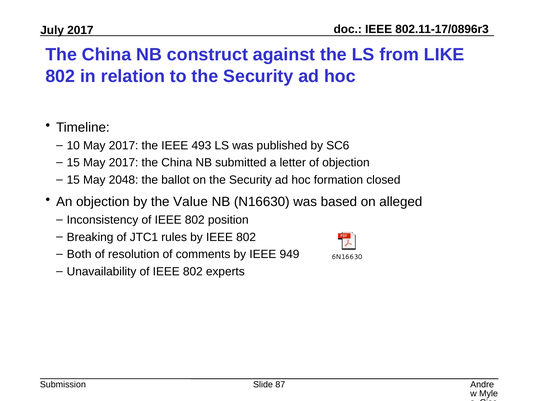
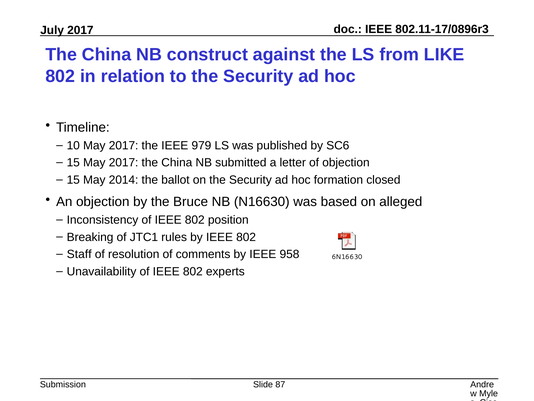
493: 493 -> 979
2048: 2048 -> 2014
Value: Value -> Bruce
Both: Both -> Staff
949: 949 -> 958
